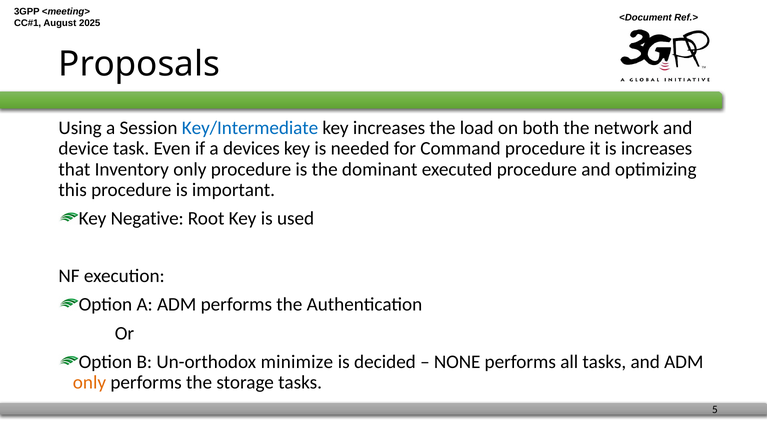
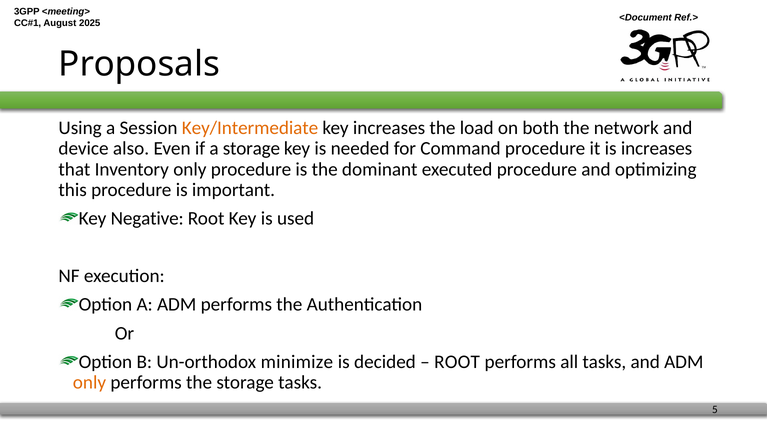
Key/Intermediate colour: blue -> orange
task: task -> also
a devices: devices -> storage
NONE at (457, 362): NONE -> ROOT
